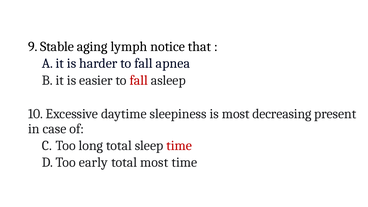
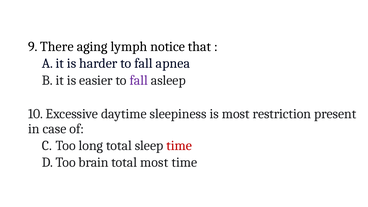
Stable: Stable -> There
fall at (139, 80) colour: red -> purple
decreasing: decreasing -> restriction
early: early -> brain
